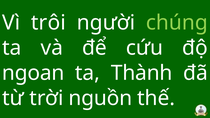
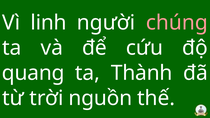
trôi: trôi -> linh
chúng colour: light green -> pink
ngoan: ngoan -> quang
